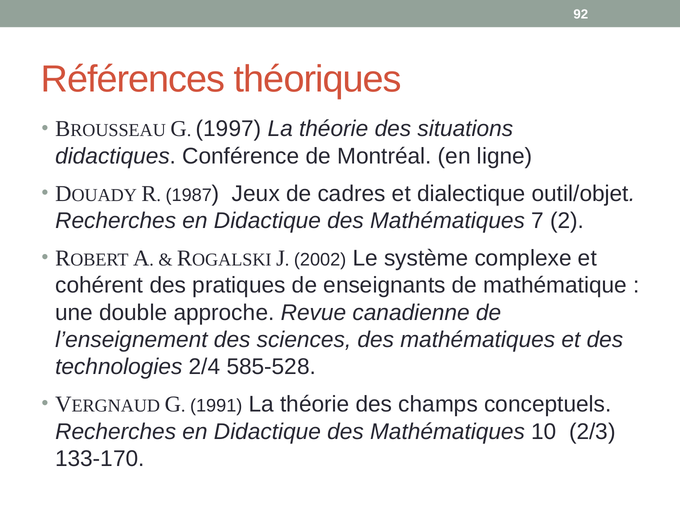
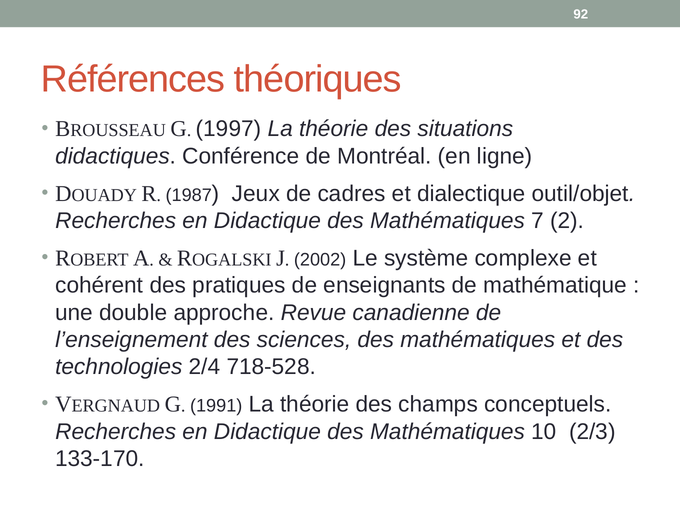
585-528: 585-528 -> 718-528
